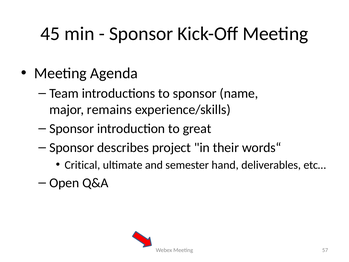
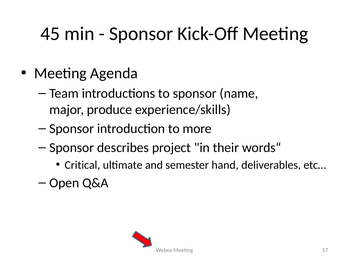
remains: remains -> produce
great: great -> more
